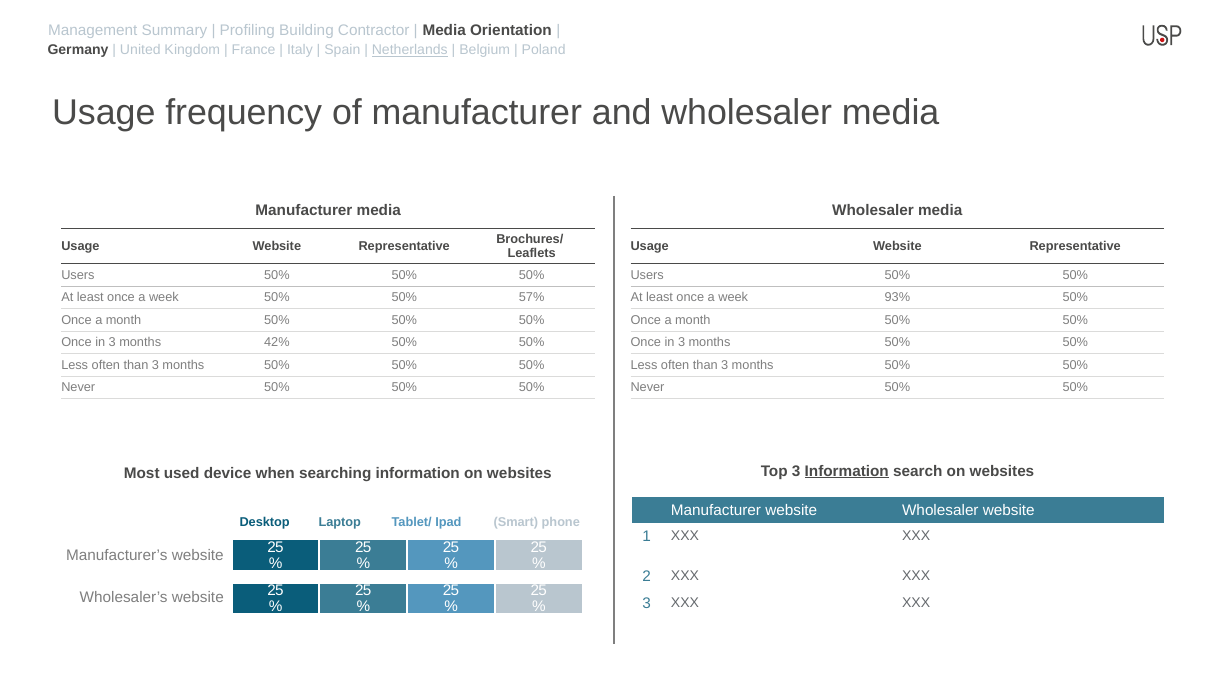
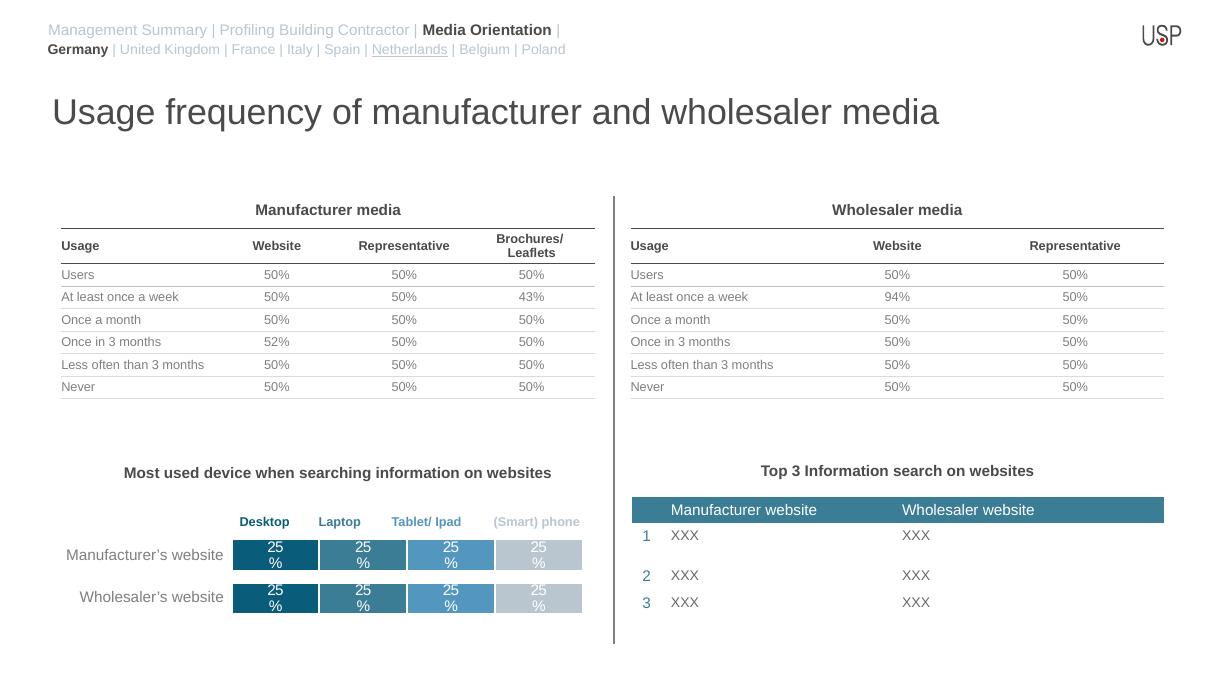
57%: 57% -> 43%
93%: 93% -> 94%
42%: 42% -> 52%
Information at (847, 471) underline: present -> none
